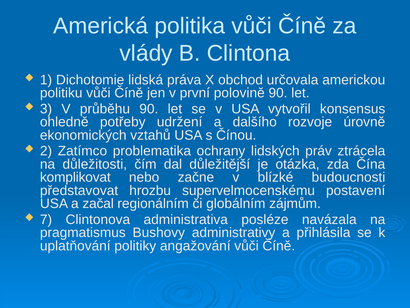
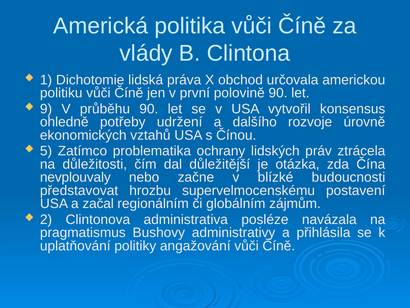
3: 3 -> 9
2: 2 -> 5
komplikovat: komplikovat -> nevplouvaly
7: 7 -> 2
